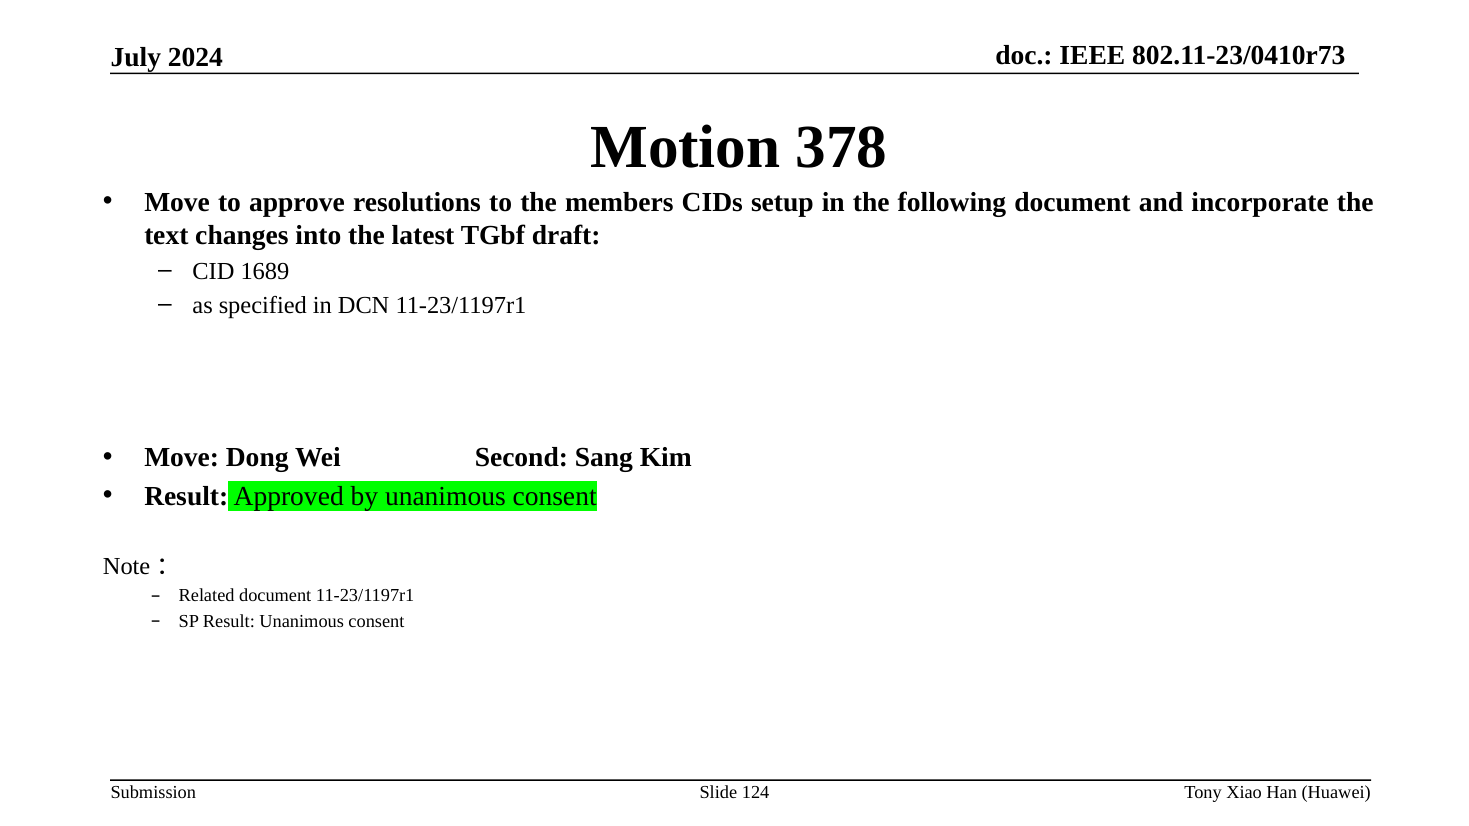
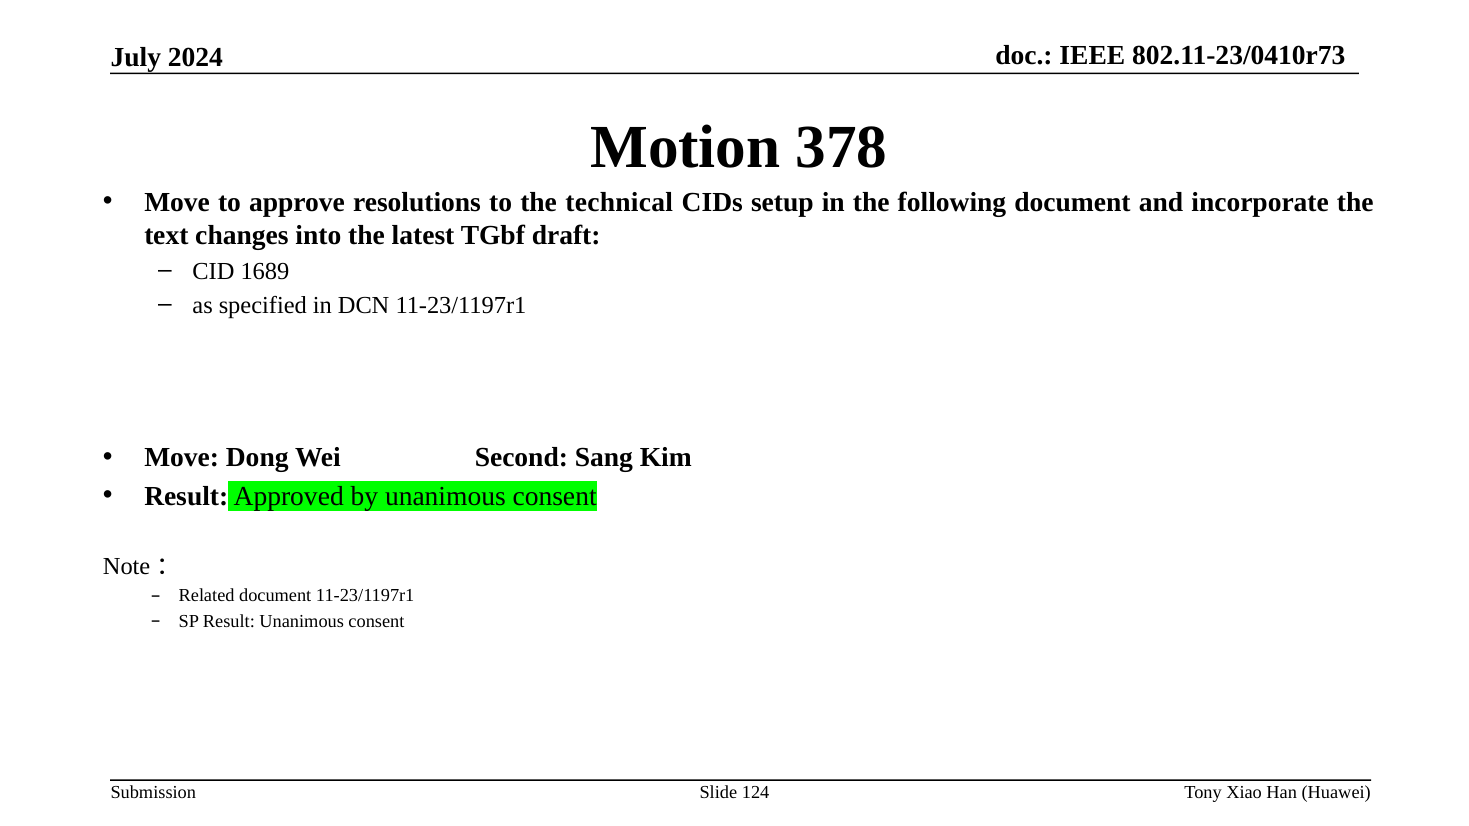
members: members -> technical
